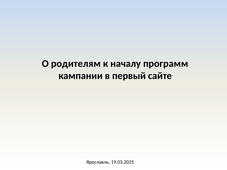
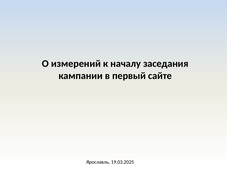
родителям: родителям -> измерений
программ: программ -> заседания
